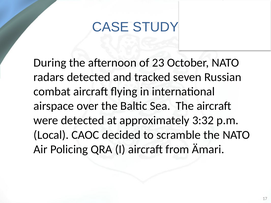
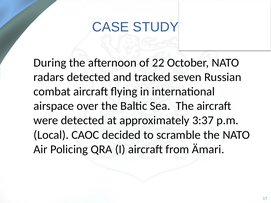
23: 23 -> 22
3:32: 3:32 -> 3:37
